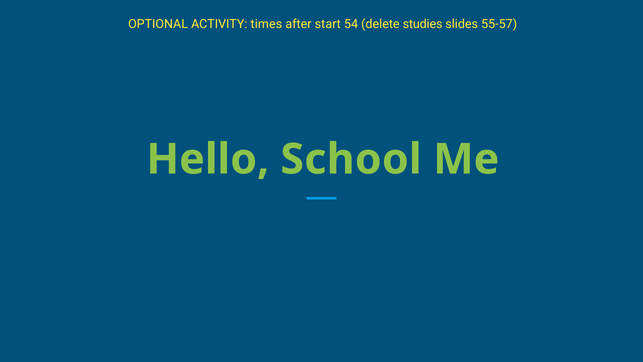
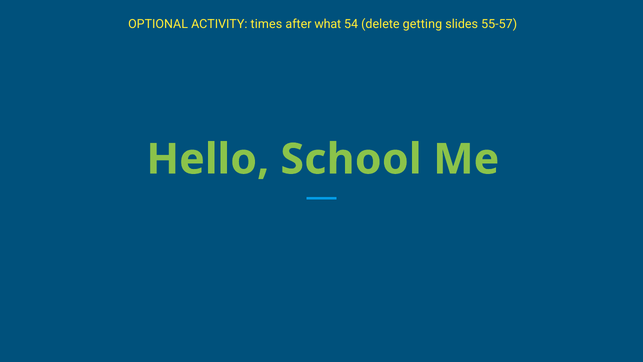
start: start -> what
studies: studies -> getting
